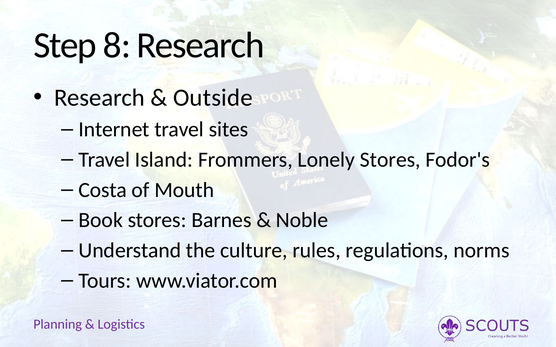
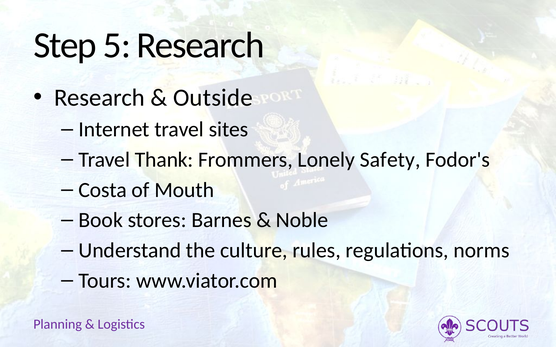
8: 8 -> 5
Island: Island -> Thank
Lonely Stores: Stores -> Safety
